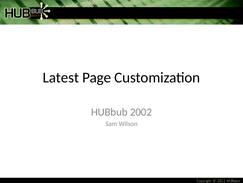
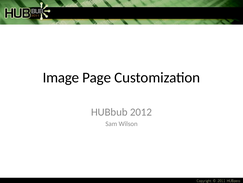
Latest: Latest -> Image
2002: 2002 -> 2012
